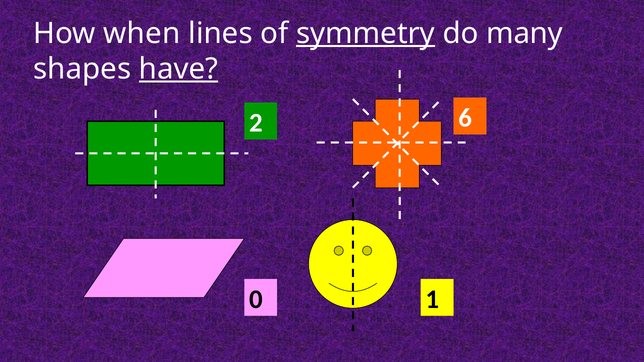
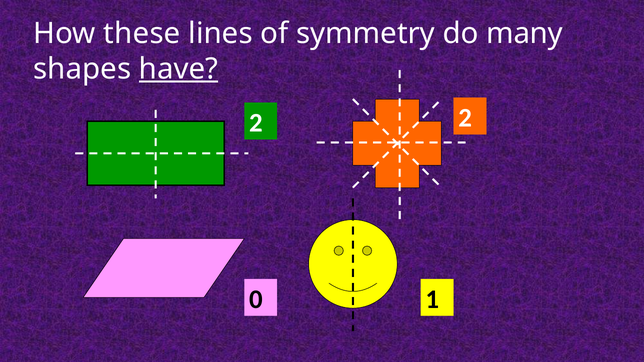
when: when -> these
symmetry underline: present -> none
2 6: 6 -> 2
